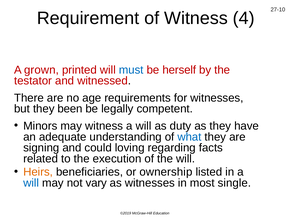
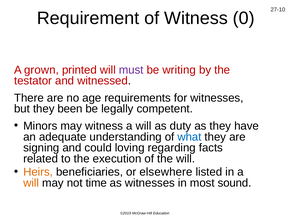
4: 4 -> 0
must colour: blue -> purple
herself: herself -> writing
ownership: ownership -> elsewhere
will at (31, 183) colour: blue -> orange
vary: vary -> time
single: single -> sound
